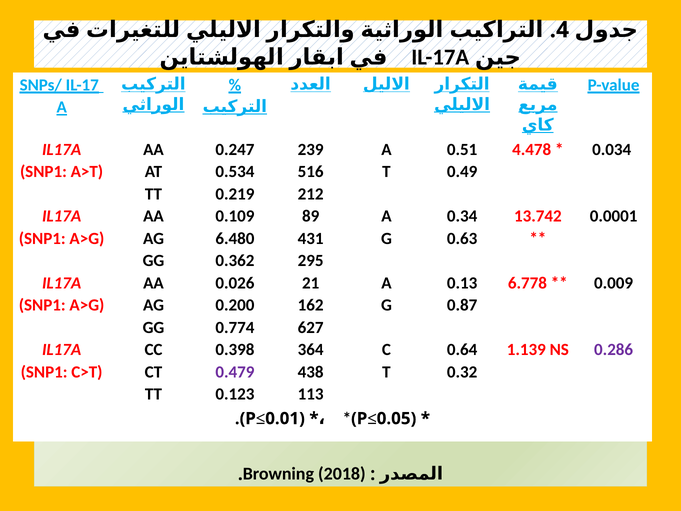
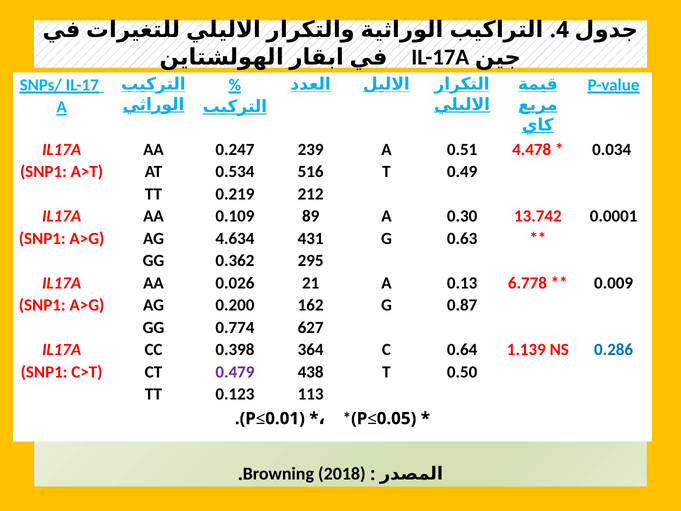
0.34: 0.34 -> 0.30
6.480: 6.480 -> 4.634
0.286 colour: purple -> blue
0.32: 0.32 -> 0.50
